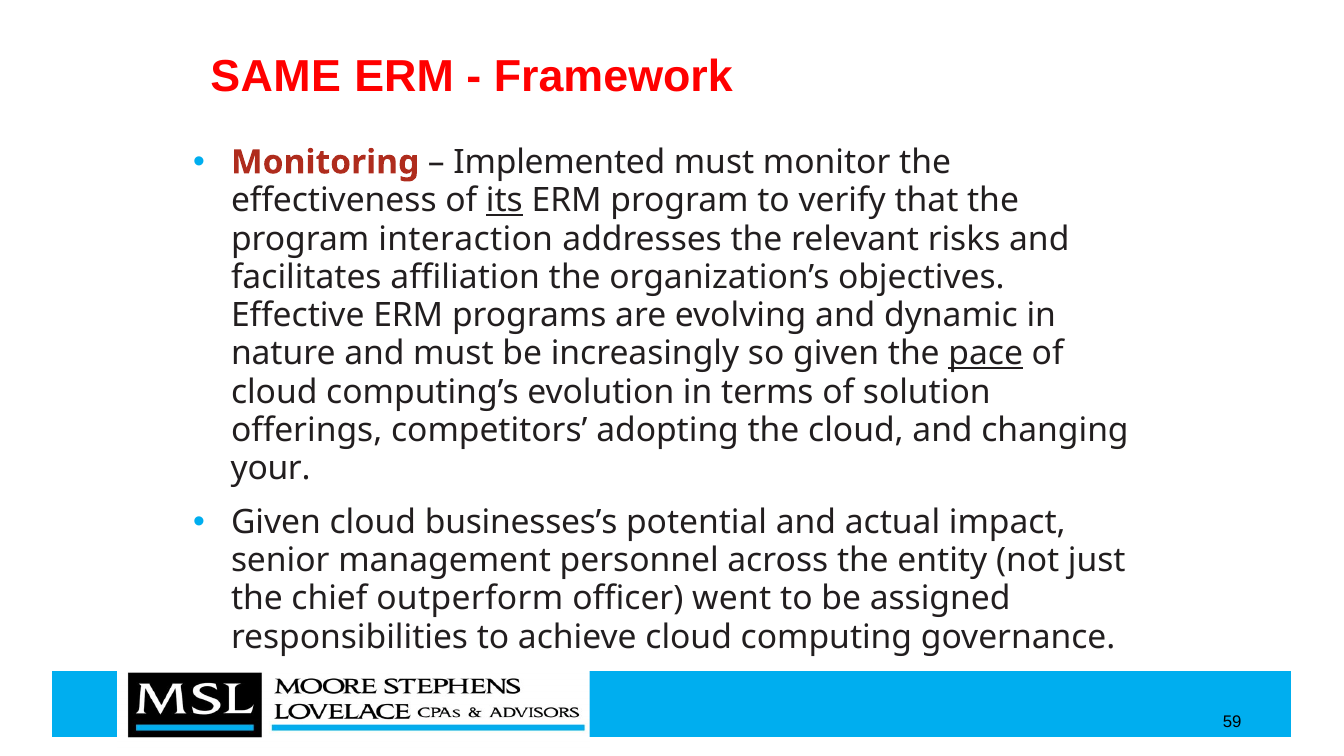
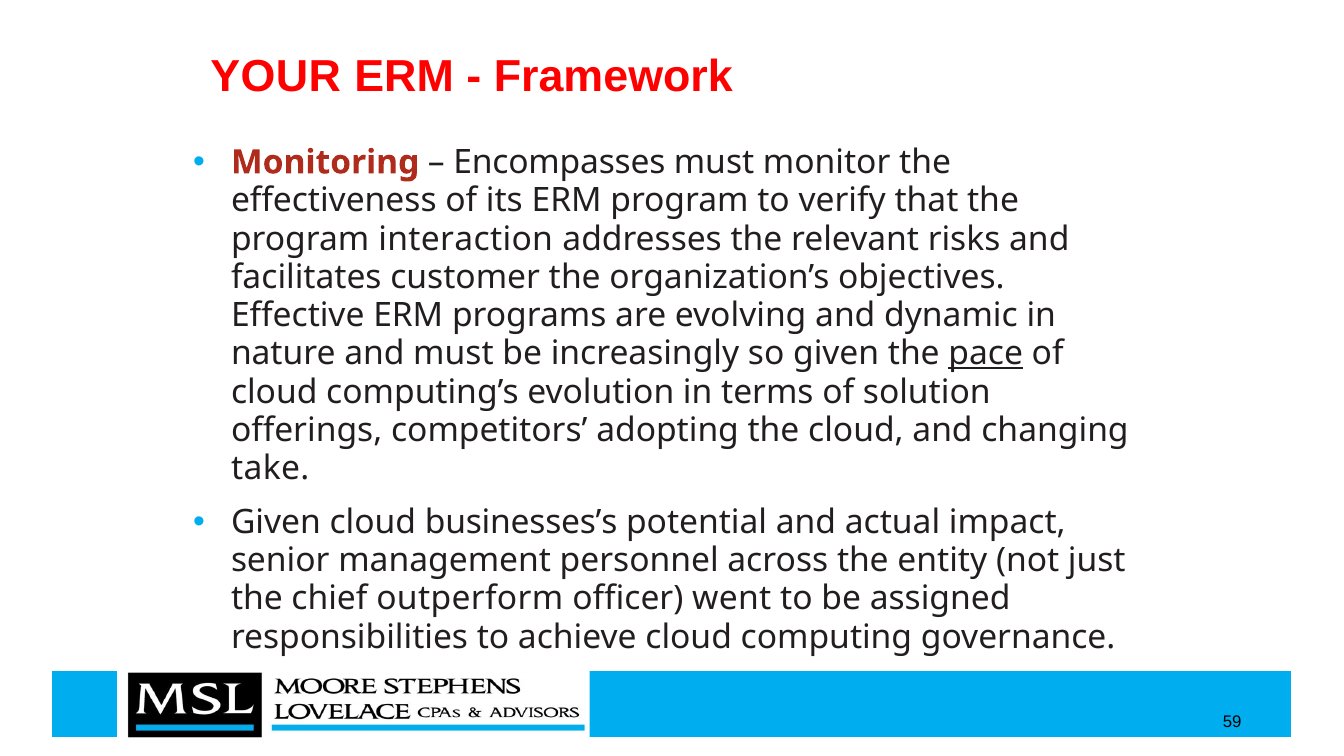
SAME: SAME -> YOUR
Implemented: Implemented -> Encompasses
its underline: present -> none
affiliation: affiliation -> customer
your: your -> take
